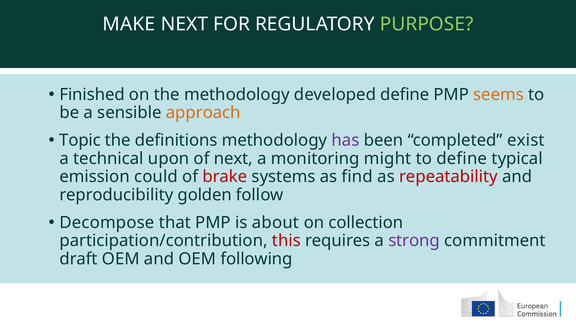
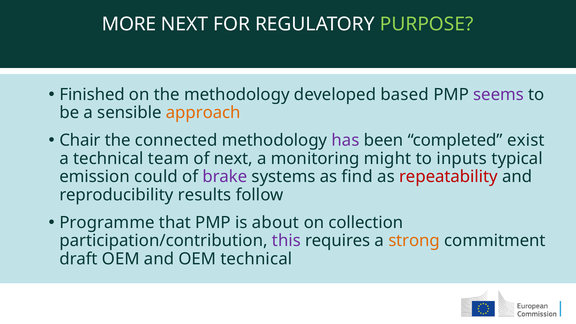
MAKE: MAKE -> MORE
developed define: define -> based
seems colour: orange -> purple
Topic: Topic -> Chair
definitions: definitions -> connected
upon: upon -> team
to define: define -> inputs
brake colour: red -> purple
golden: golden -> results
Decompose: Decompose -> Programme
this colour: red -> purple
strong colour: purple -> orange
OEM following: following -> technical
